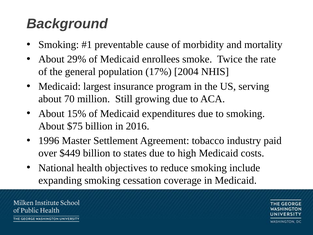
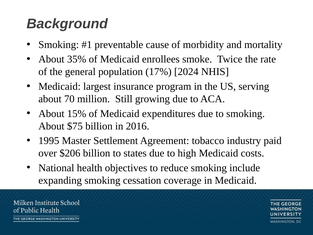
29%: 29% -> 35%
2004: 2004 -> 2024
1996: 1996 -> 1995
$449: $449 -> $206
